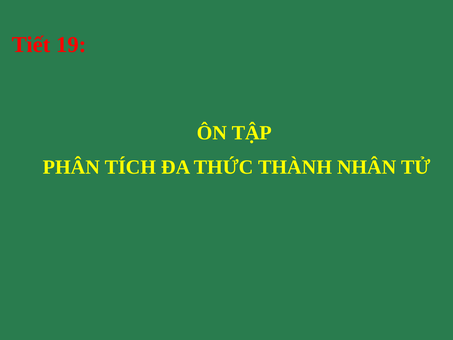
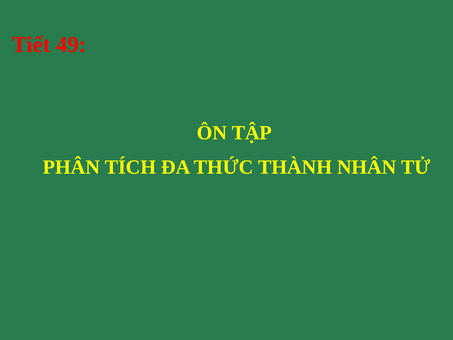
19: 19 -> 49
